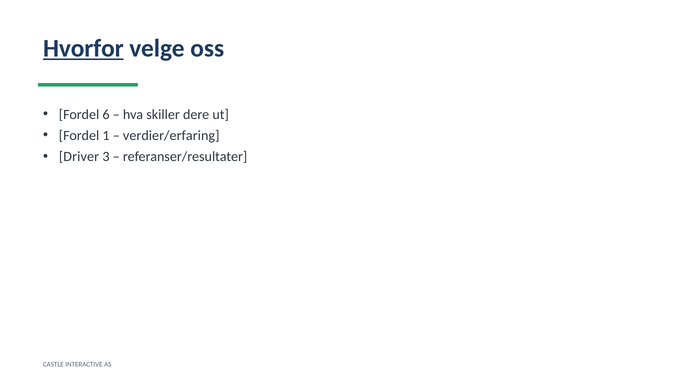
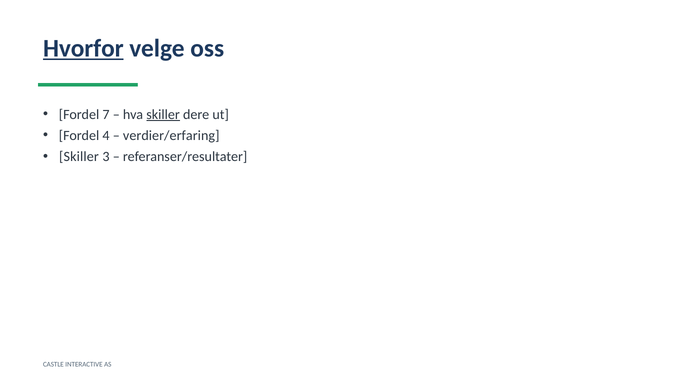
6: 6 -> 7
skiller at (163, 114) underline: none -> present
1: 1 -> 4
Driver at (79, 157): Driver -> Skiller
